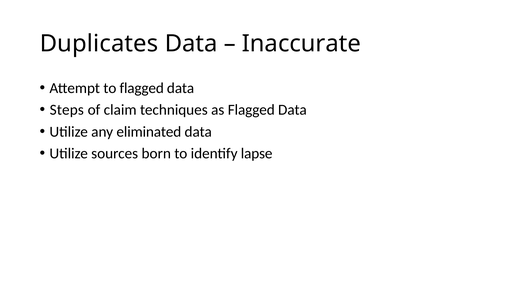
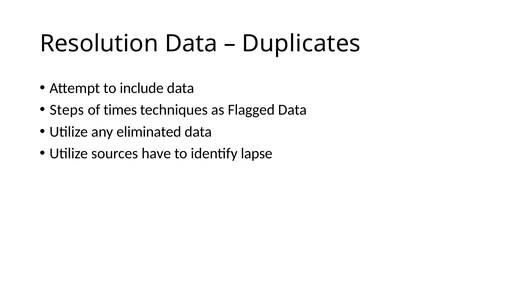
Duplicates: Duplicates -> Resolution
Inaccurate: Inaccurate -> Duplicates
to flagged: flagged -> include
claim: claim -> times
born: born -> have
